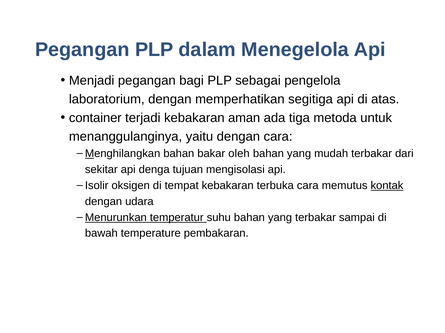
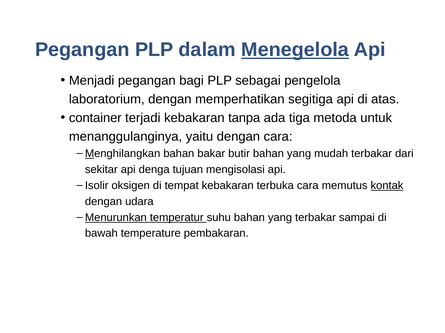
Menegelola underline: none -> present
aman: aman -> tanpa
oleh: oleh -> butir
